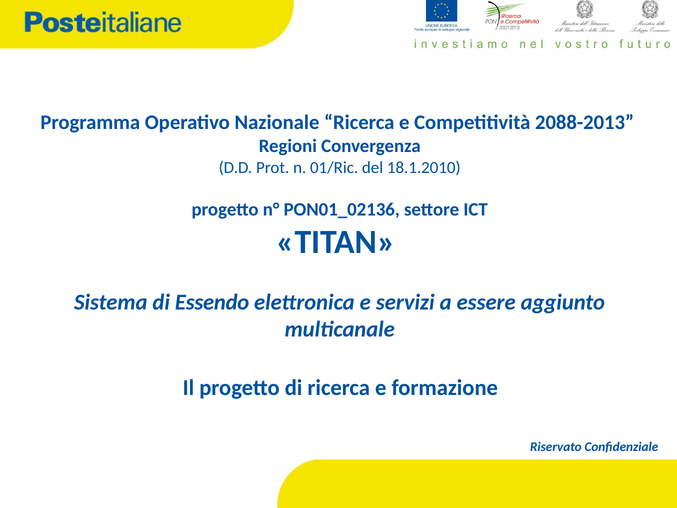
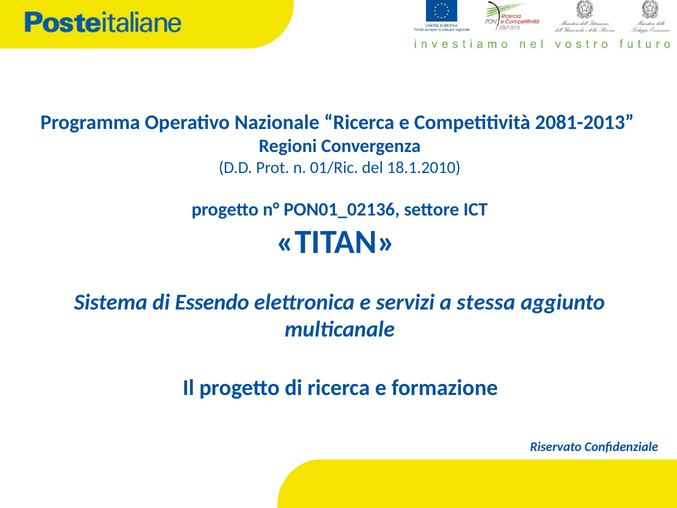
2088-2013: 2088-2013 -> 2081-2013
essere: essere -> stessa
